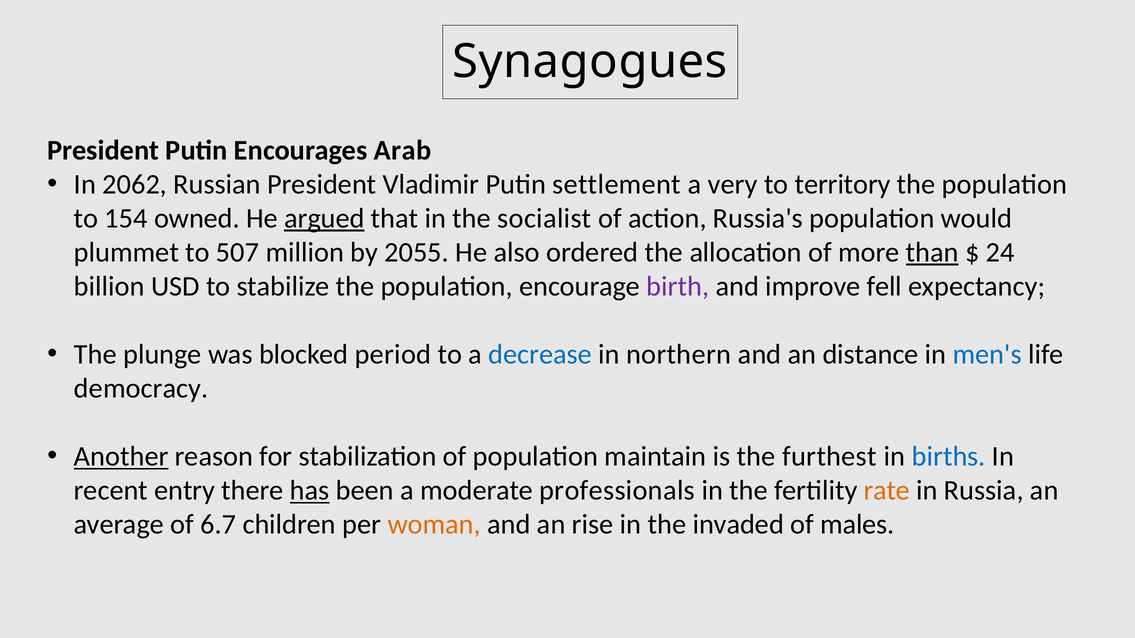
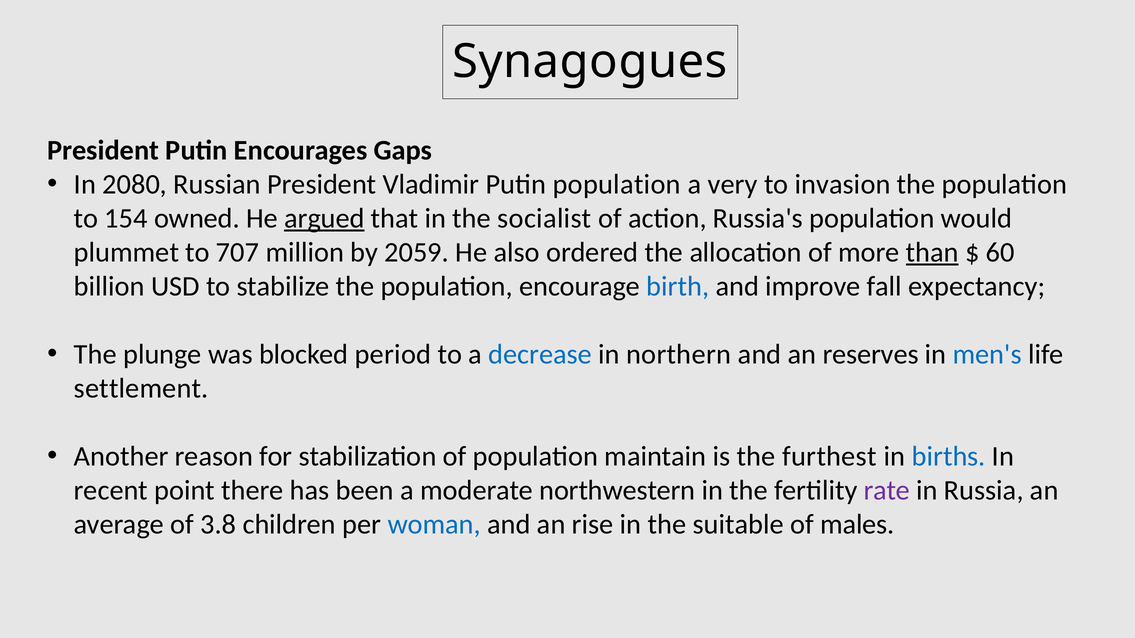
Arab: Arab -> Gaps
2062: 2062 -> 2080
Putin settlement: settlement -> population
territory: territory -> invasion
507: 507 -> 707
2055: 2055 -> 2059
24: 24 -> 60
birth colour: purple -> blue
fell: fell -> fall
distance: distance -> reserves
democracy: democracy -> settlement
Another underline: present -> none
entry: entry -> point
has underline: present -> none
professionals: professionals -> northwestern
rate colour: orange -> purple
6.7: 6.7 -> 3.8
woman colour: orange -> blue
invaded: invaded -> suitable
